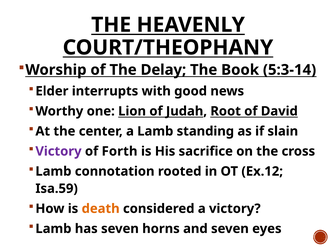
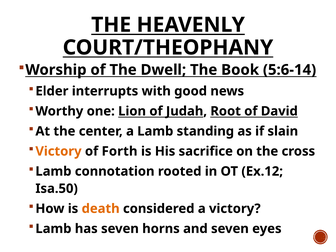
Delay: Delay -> Dwell
5:3-14: 5:3-14 -> 5:6-14
Victory at (59, 151) colour: purple -> orange
Isa.59: Isa.59 -> Isa.50
